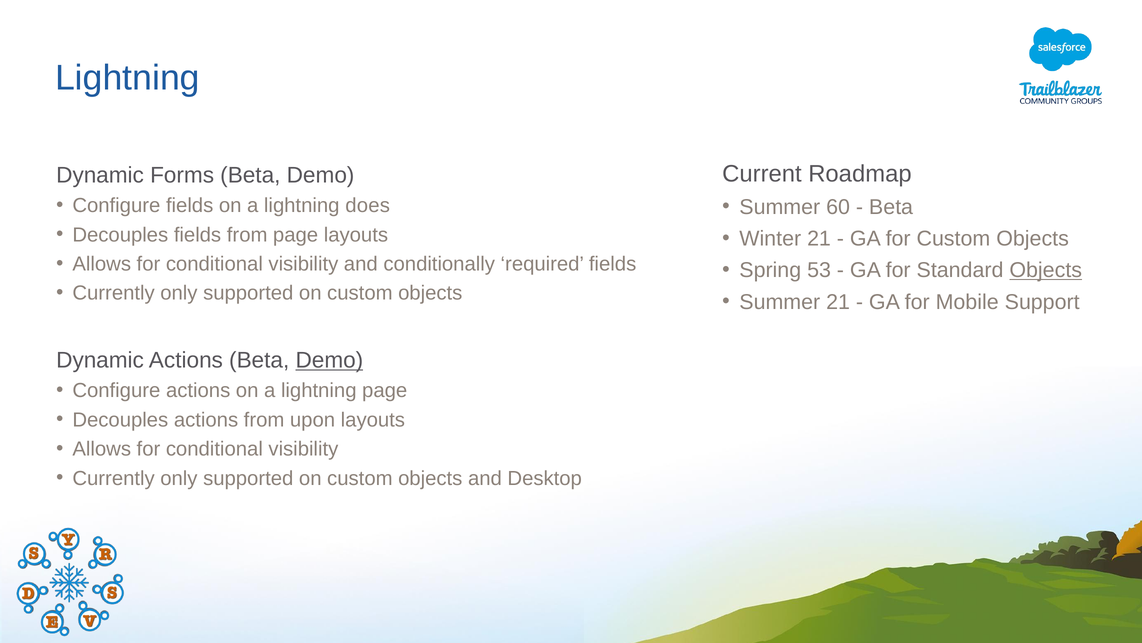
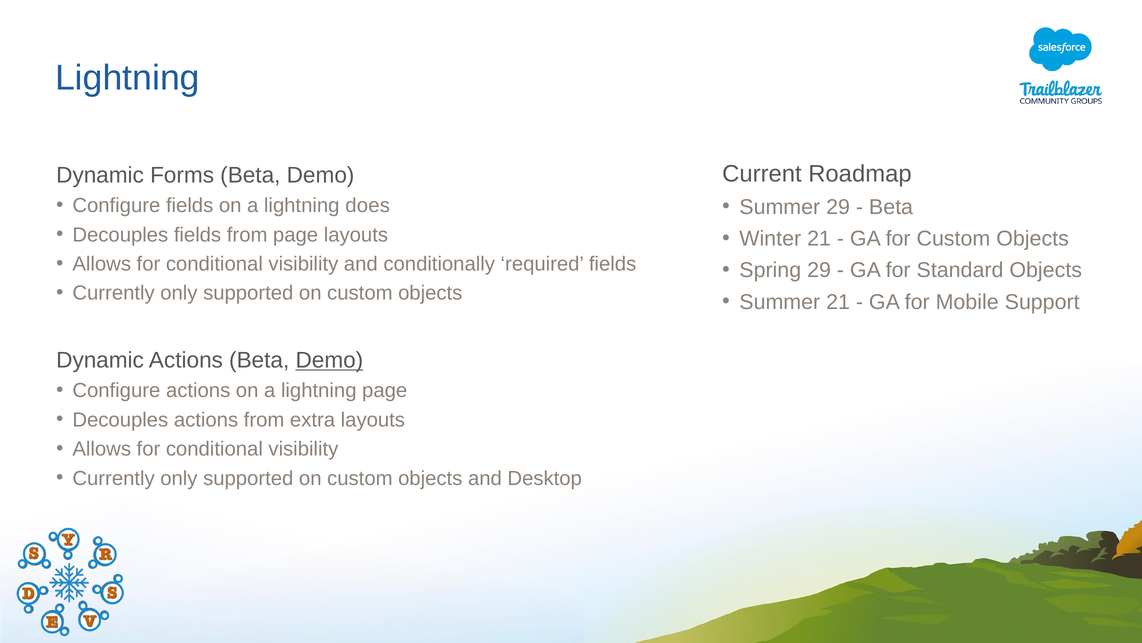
Summer 60: 60 -> 29
Spring 53: 53 -> 29
Objects at (1046, 270) underline: present -> none
upon: upon -> extra
